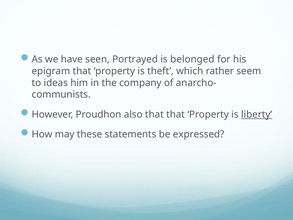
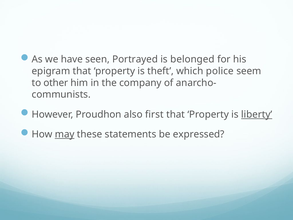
rather: rather -> police
ideas: ideas -> other
also that: that -> first
may underline: none -> present
